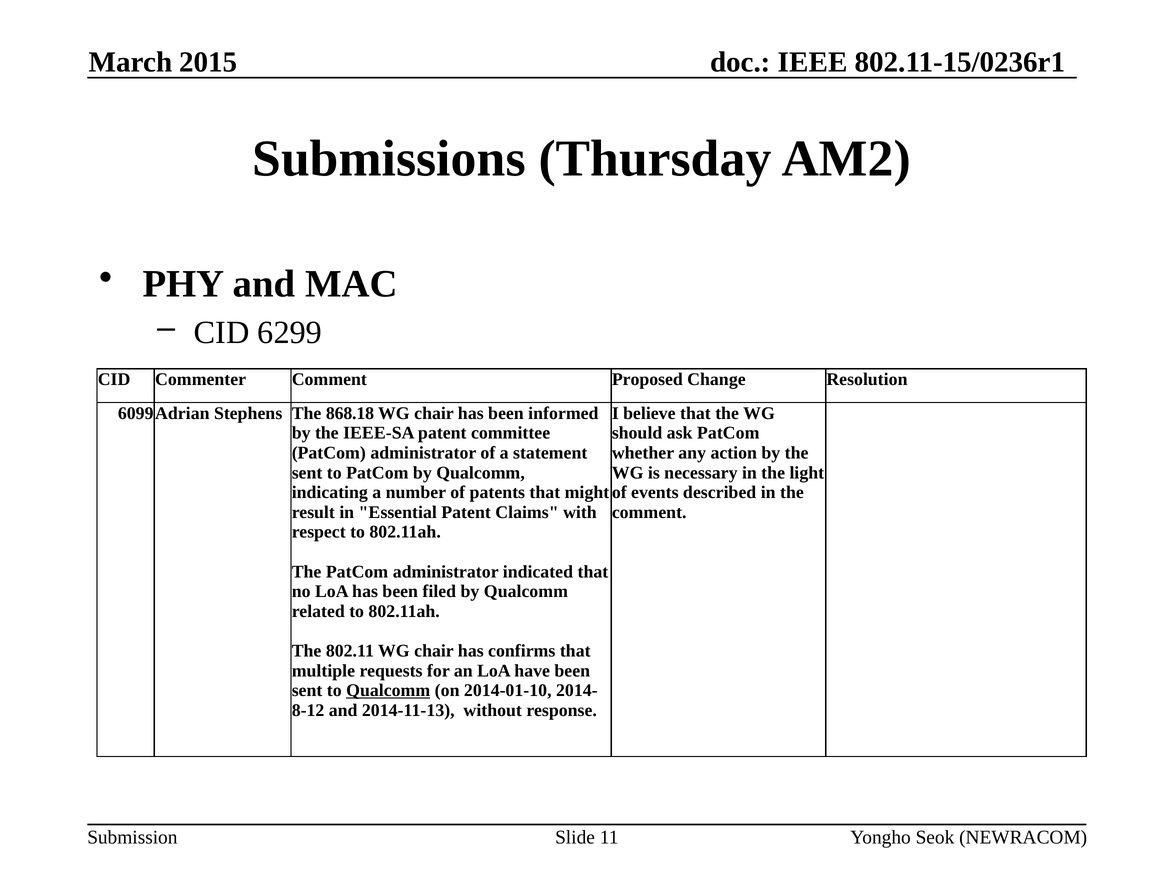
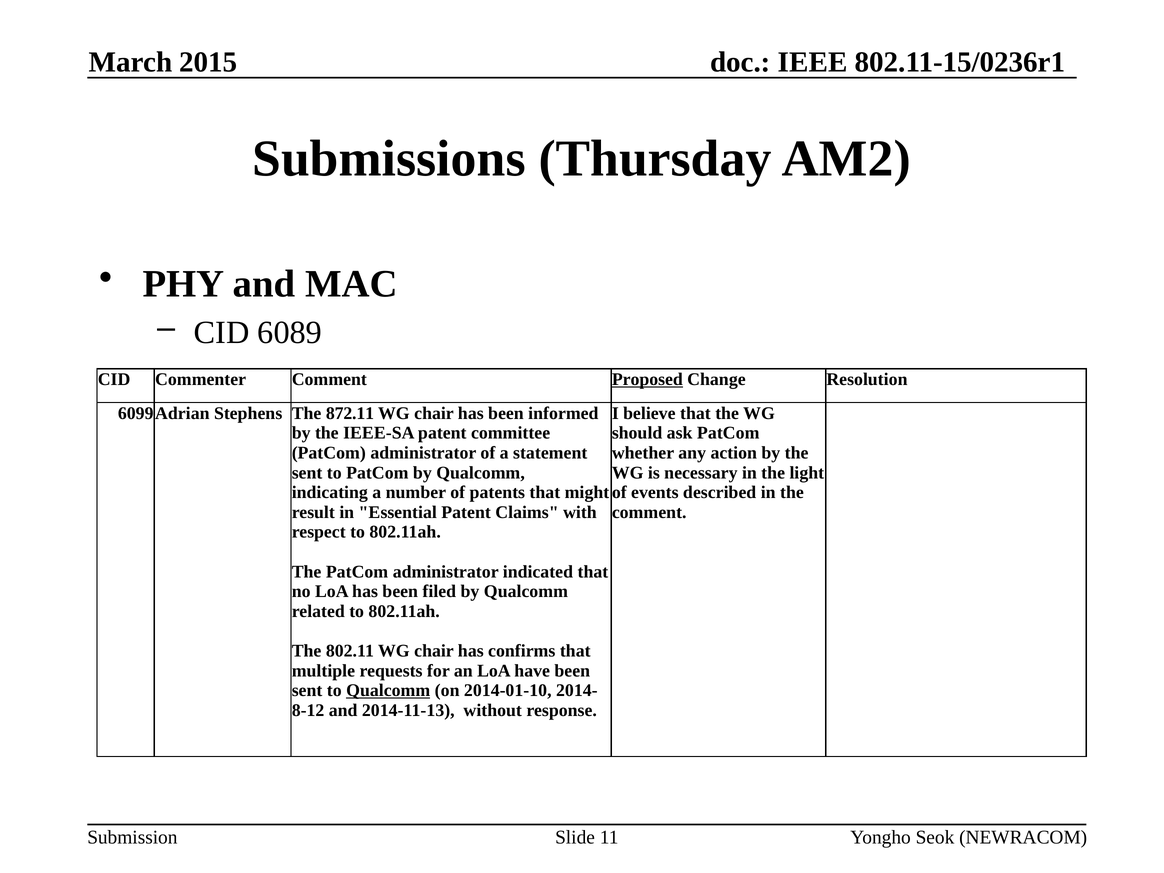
6299: 6299 -> 6089
Proposed underline: none -> present
868.18: 868.18 -> 872.11
